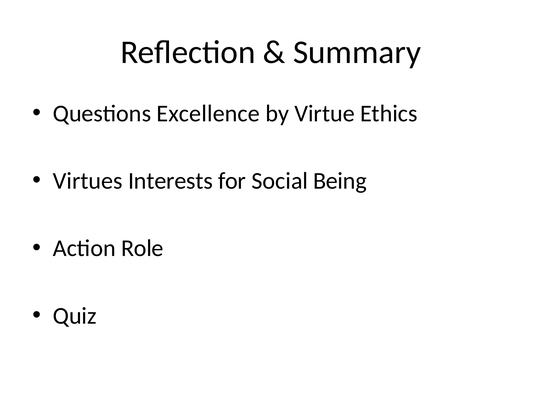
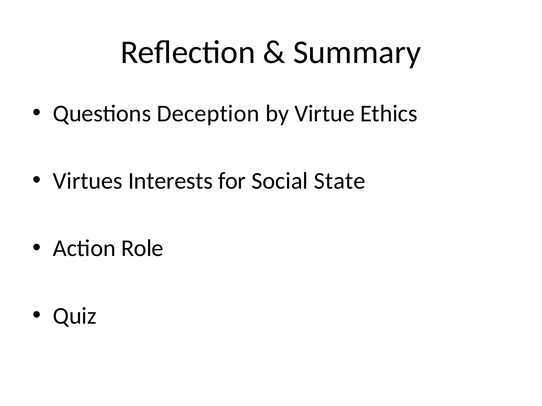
Excellence: Excellence -> Deception
Being: Being -> State
